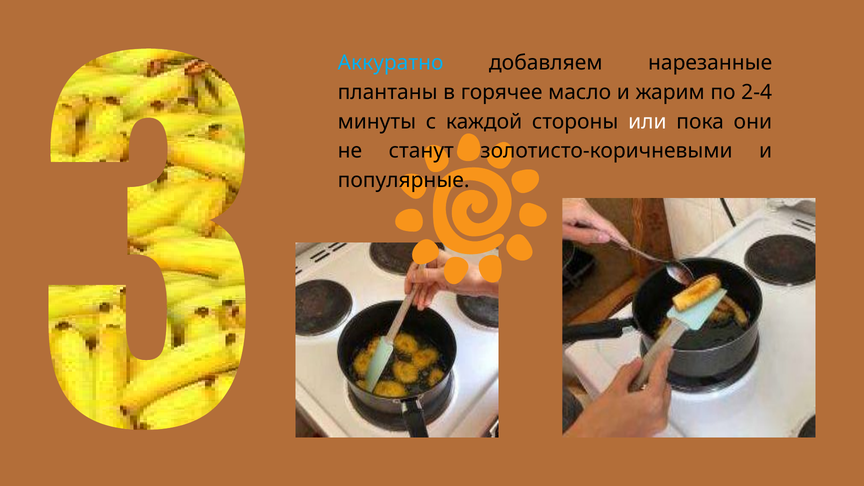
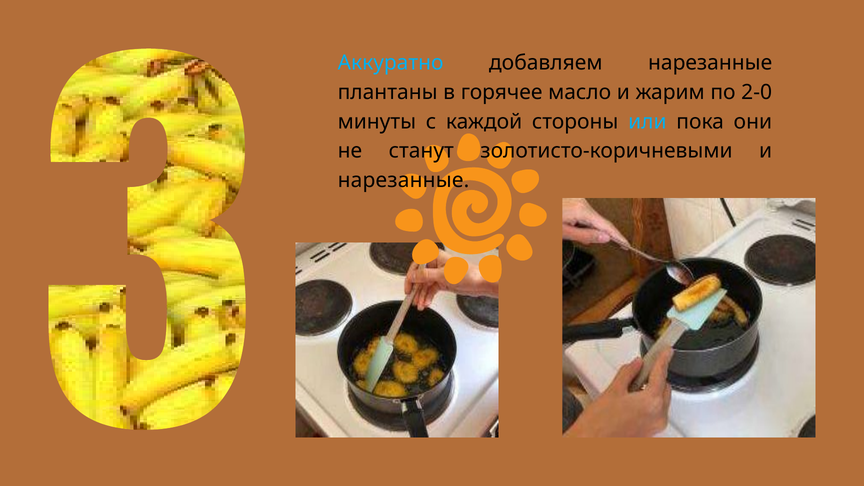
2-4: 2-4 -> 2-0
или colour: white -> light blue
популярные at (404, 180): популярные -> нарезанные
